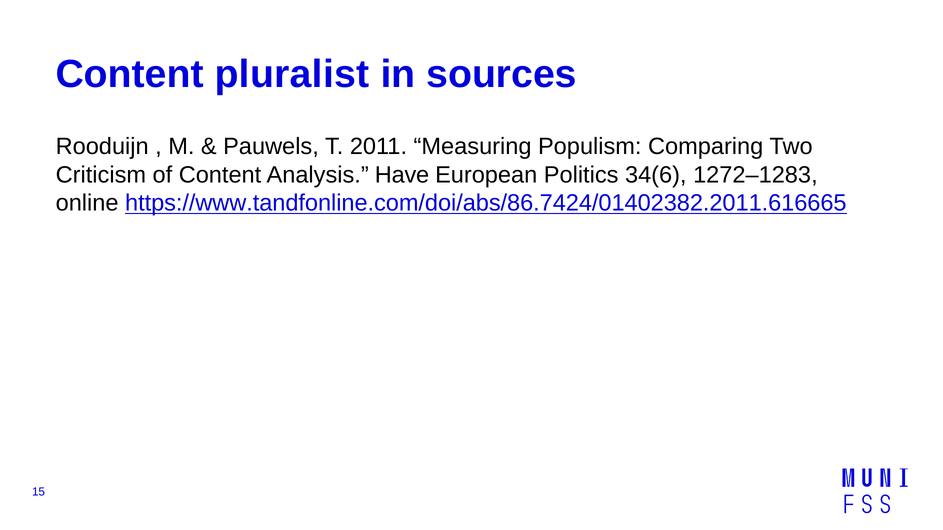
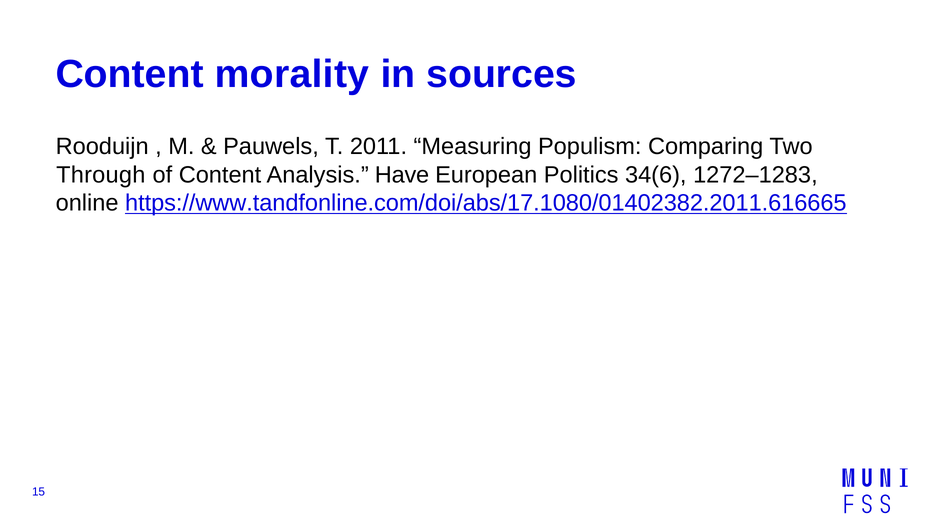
pluralist: pluralist -> morality
Criticism: Criticism -> Through
https://www.tandfonline.com/doi/abs/86.7424/01402382.2011.616665: https://www.tandfonline.com/doi/abs/86.7424/01402382.2011.616665 -> https://www.tandfonline.com/doi/abs/17.1080/01402382.2011.616665
